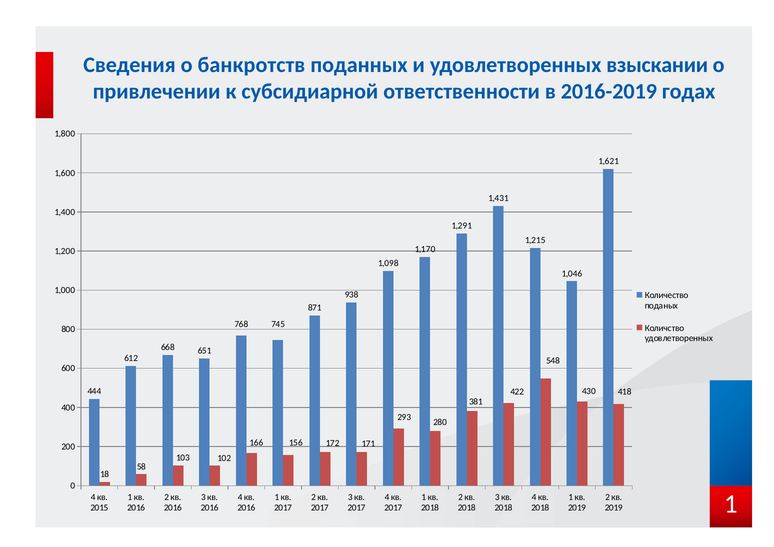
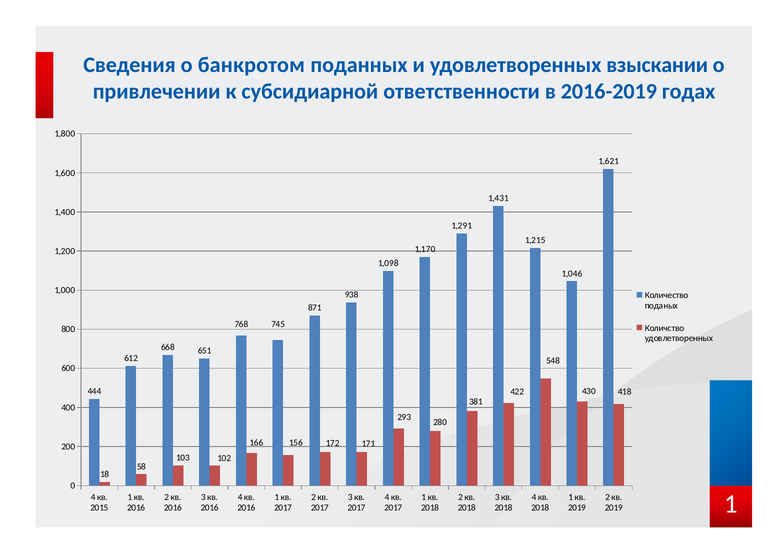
банкротств: банкротств -> банкротом
